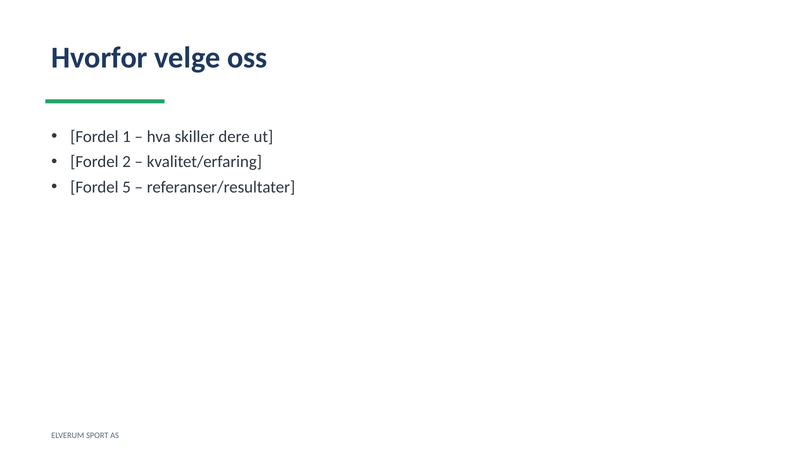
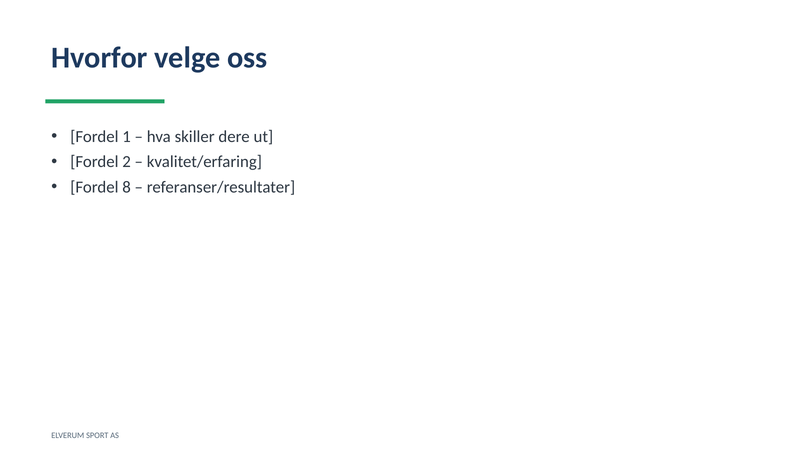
5: 5 -> 8
